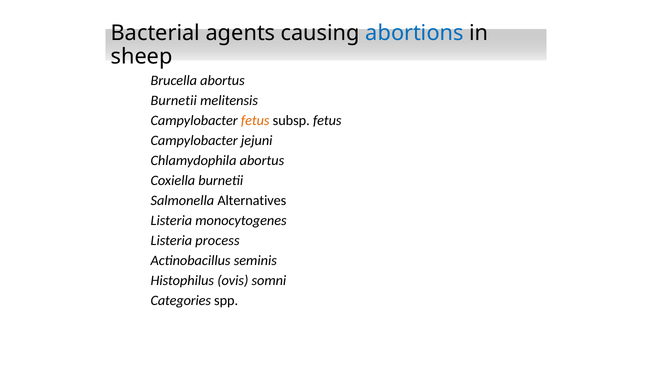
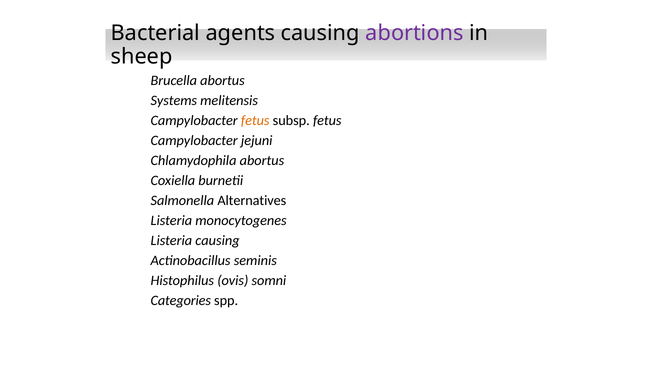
abortions colour: blue -> purple
Burnetii at (174, 101): Burnetii -> Systems
Listeria process: process -> causing
